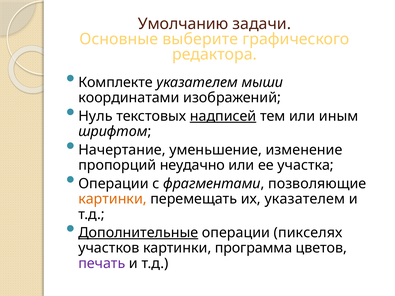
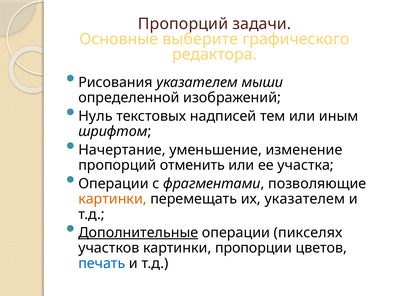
Умолчанию at (183, 24): Умолчанию -> Пропорций
Комплекте: Комплекте -> Рисования
координатами: координатами -> определенной
надписей underline: present -> none
неудачно: неудачно -> отменить
программа: программа -> пропорции
печать colour: purple -> blue
